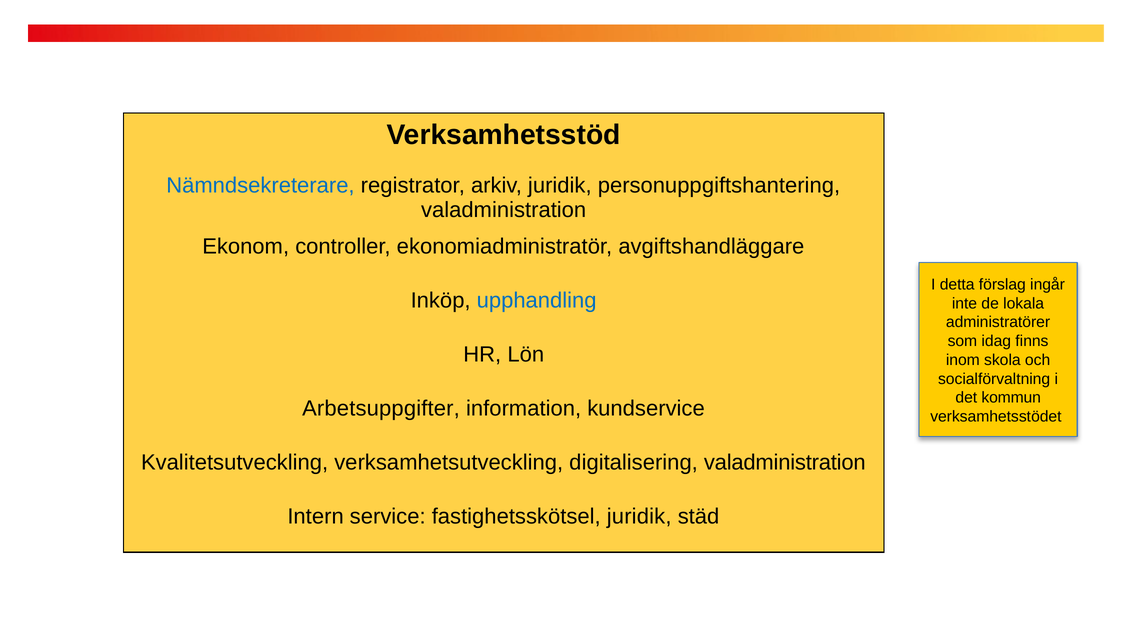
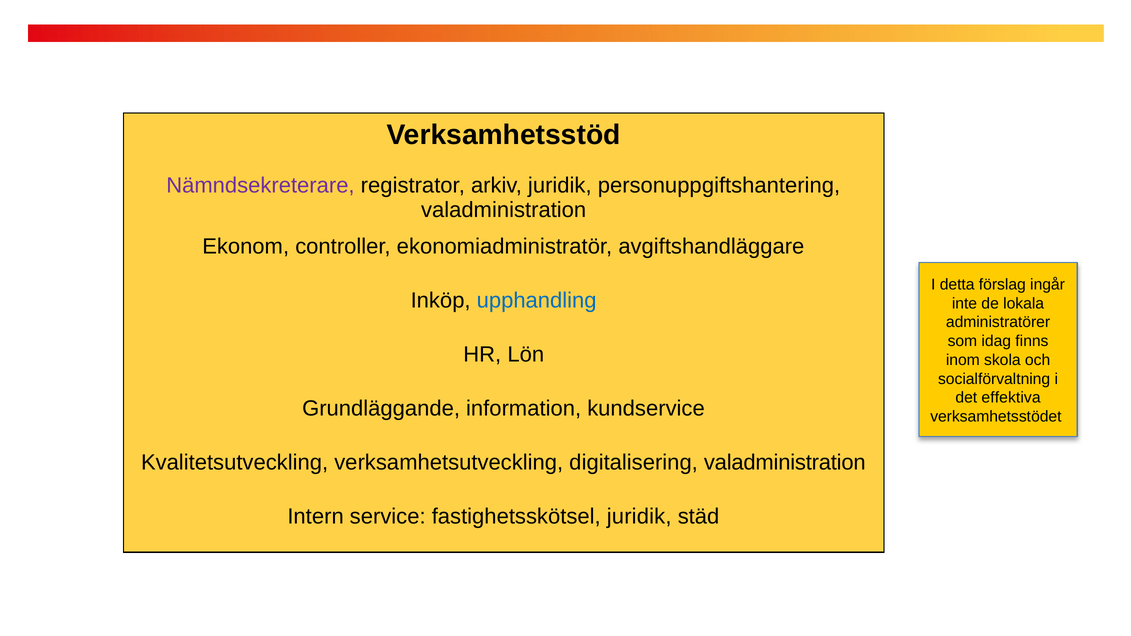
Nämndsekreterare colour: blue -> purple
kommun: kommun -> effektiva
Arbetsuppgifter: Arbetsuppgifter -> Grundläggande
